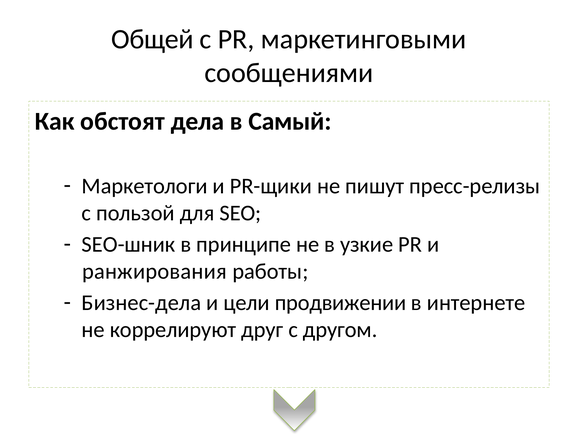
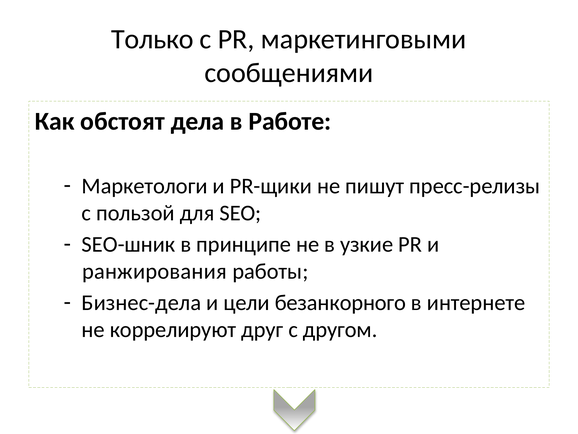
Общей: Общей -> Только
Самый: Самый -> Работе
продвижении: продвижении -> безанкорного
